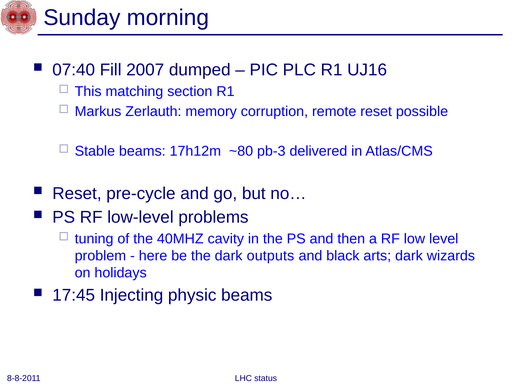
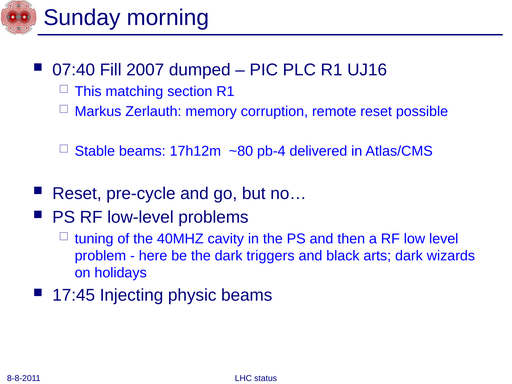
pb-3: pb-3 -> pb-4
outputs: outputs -> triggers
